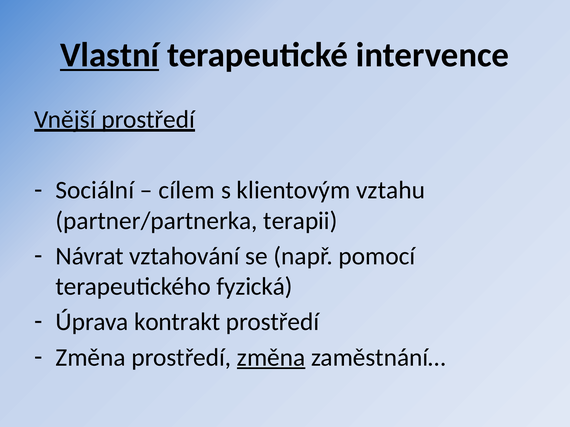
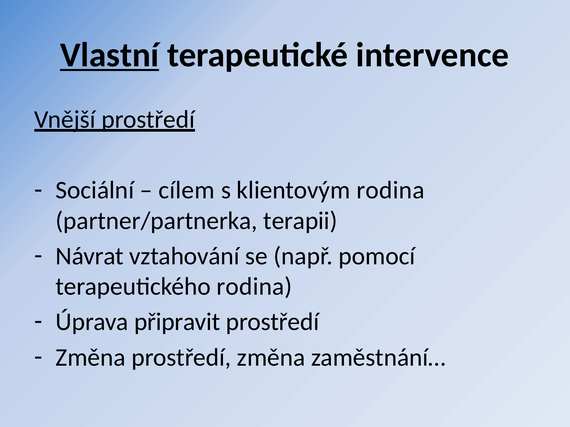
klientovým vztahu: vztahu -> rodina
terapeutického fyzická: fyzická -> rodina
kontrakt: kontrakt -> připravit
změna at (271, 358) underline: present -> none
